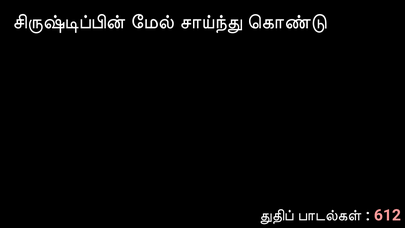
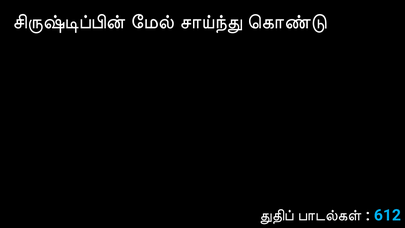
612 colour: pink -> light blue
